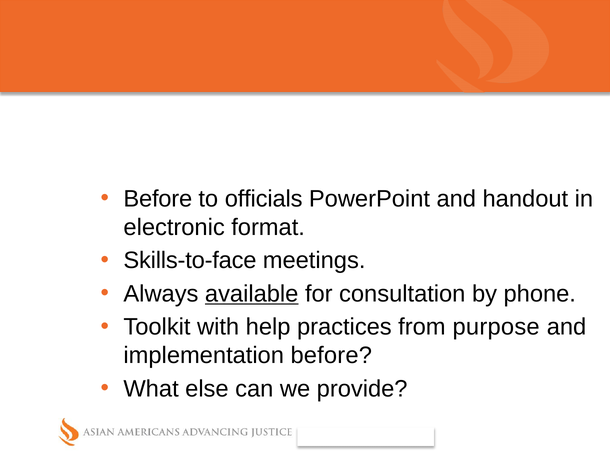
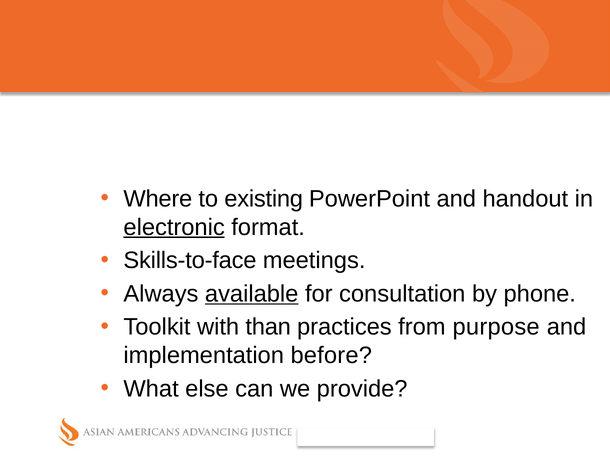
Before at (158, 199): Before -> Where
officials: officials -> existing
electronic underline: none -> present
help: help -> than
